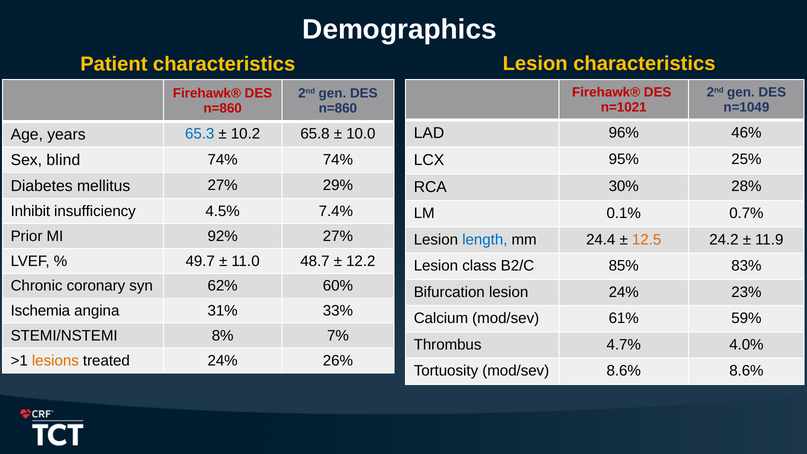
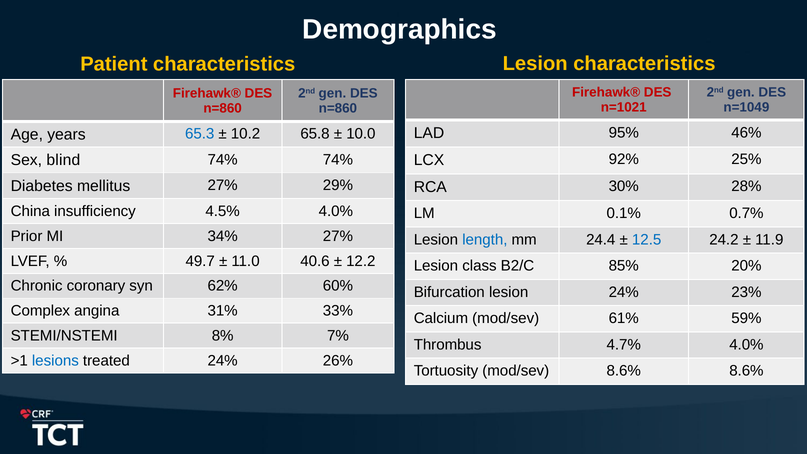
96%: 96% -> 95%
95%: 95% -> 92%
Inhibit: Inhibit -> China
4.5% 7.4%: 7.4% -> 4.0%
92%: 92% -> 34%
12.5 colour: orange -> blue
48.7: 48.7 -> 40.6
83%: 83% -> 20%
Ischemia: Ischemia -> Complex
lesions colour: orange -> blue
